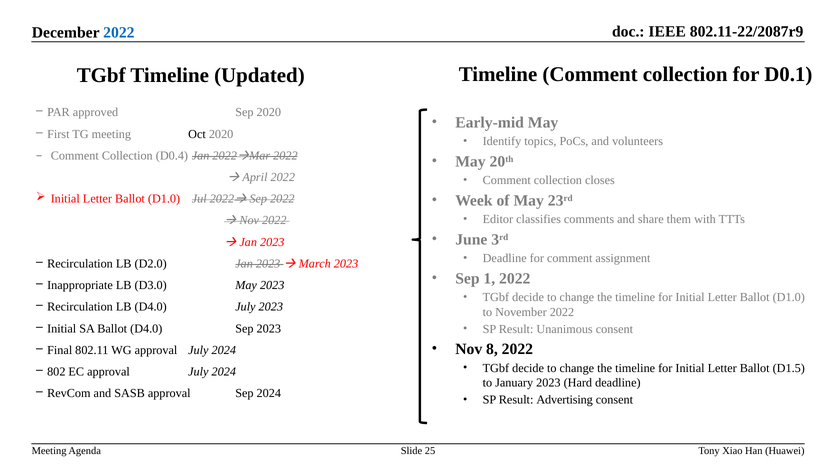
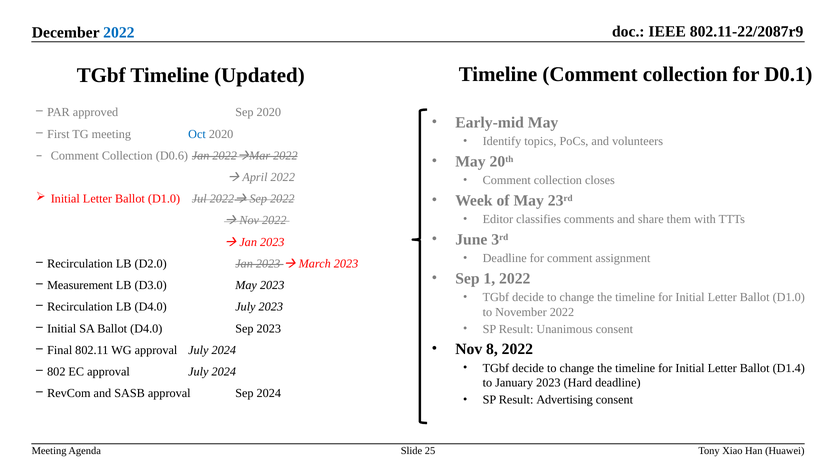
Oct colour: black -> blue
D0.4: D0.4 -> D0.6
Inappropriate: Inappropriate -> Measurement
D1.5: D1.5 -> D1.4
